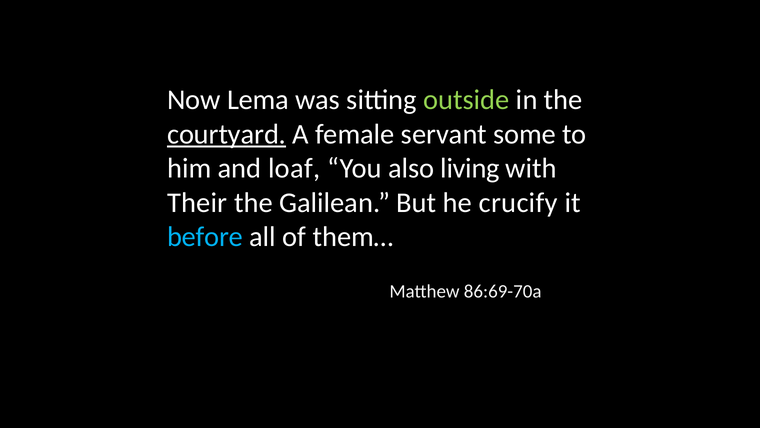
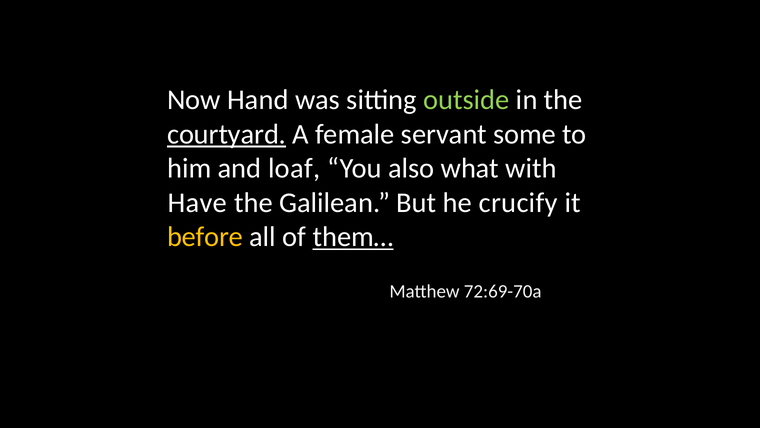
Lema: Lema -> Hand
living: living -> what
Their: Their -> Have
before colour: light blue -> yellow
them… underline: none -> present
86:69-70a: 86:69-70a -> 72:69-70a
